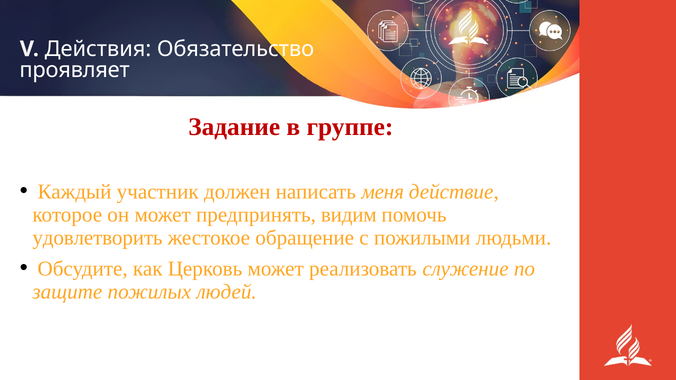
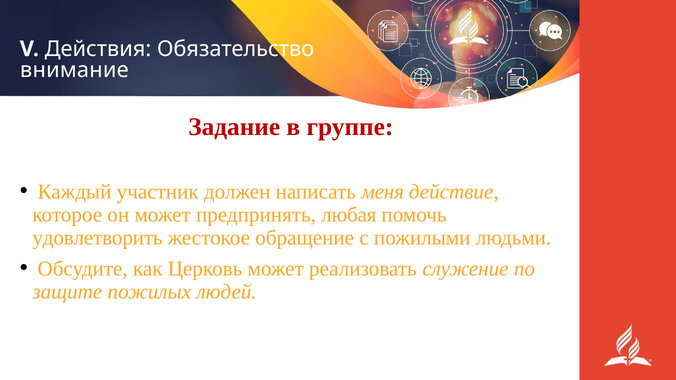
проявляет: проявляет -> внимание
видим: видим -> любая
